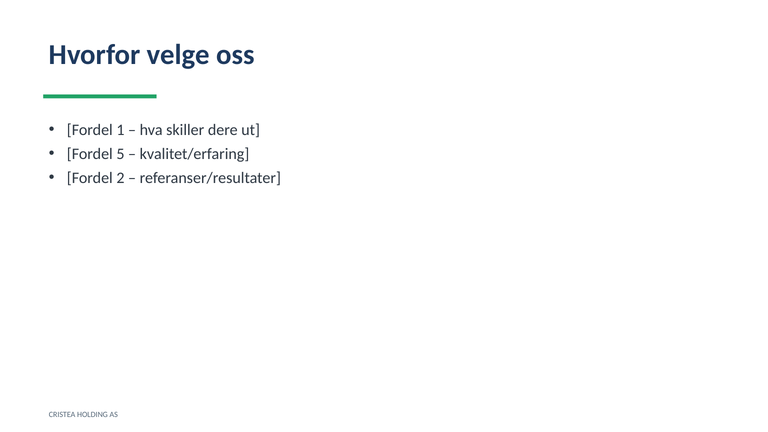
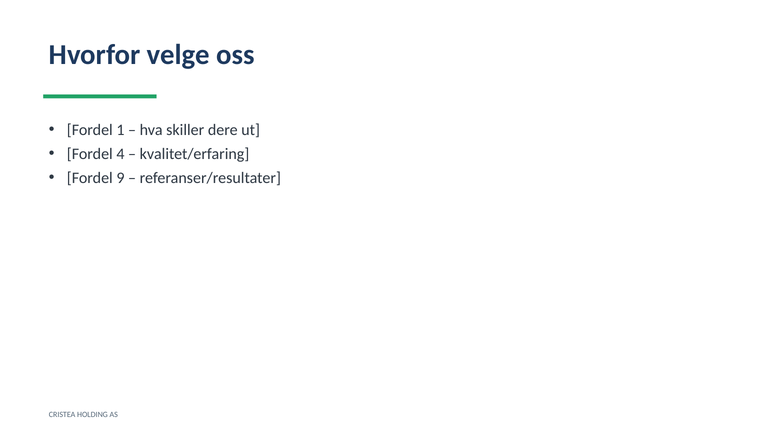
5: 5 -> 4
2: 2 -> 9
